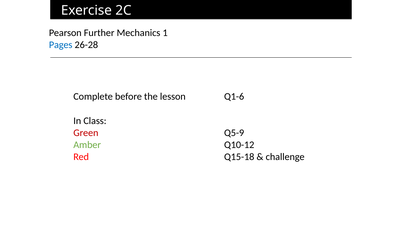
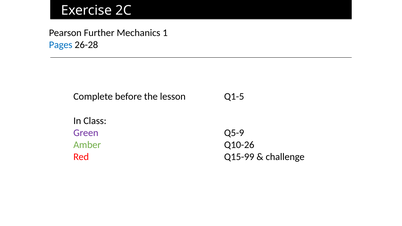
Q1-6: Q1-6 -> Q1-5
Green colour: red -> purple
Q10-12: Q10-12 -> Q10-26
Q15-18: Q15-18 -> Q15-99
